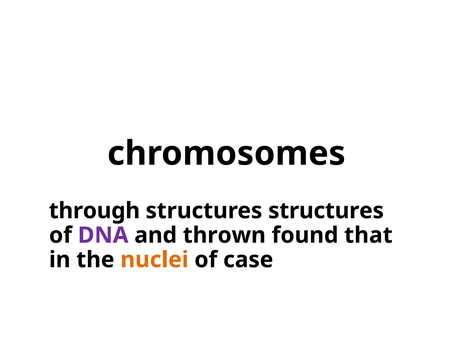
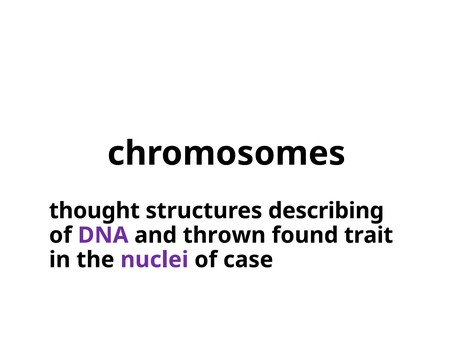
through: through -> thought
structures structures: structures -> describing
that: that -> trait
nuclei colour: orange -> purple
